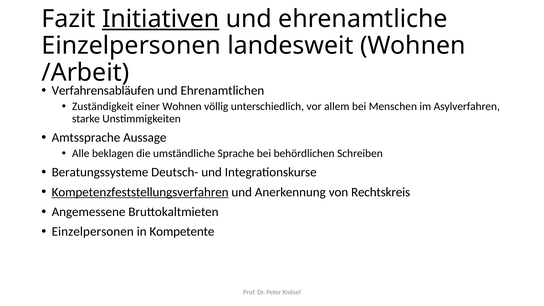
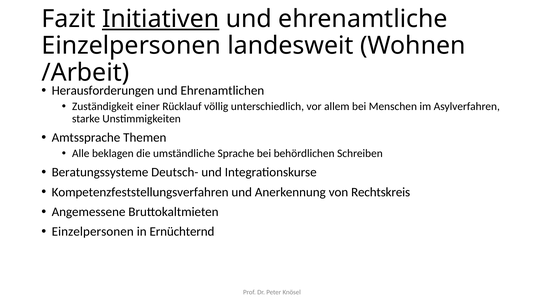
Verfahrensabläufen: Verfahrensabläufen -> Herausforderungen
einer Wohnen: Wohnen -> Rücklauf
Aussage: Aussage -> Themen
Kompetenzfeststellungsverfahren underline: present -> none
Kompetente: Kompetente -> Ernüchternd
